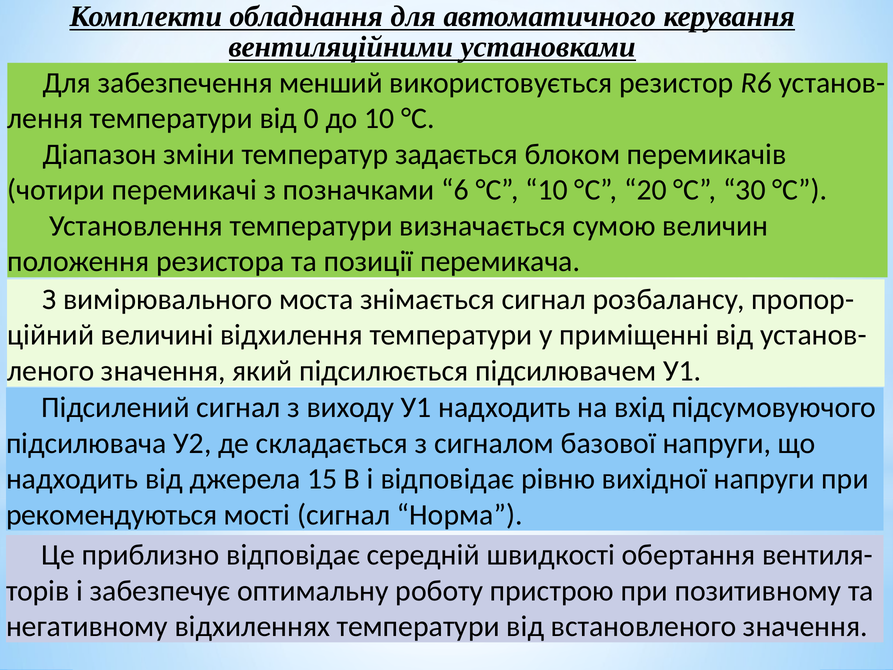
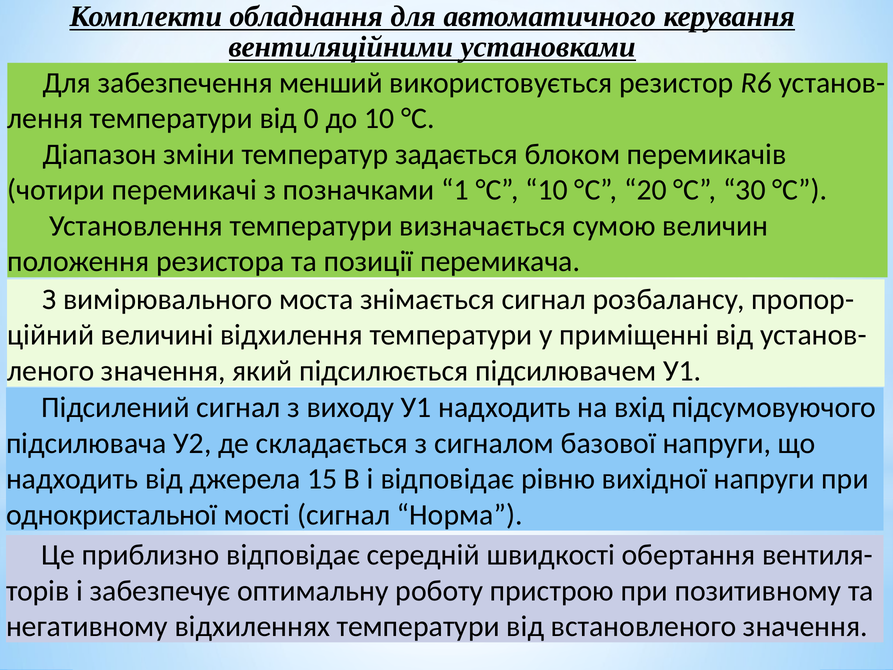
6: 6 -> 1
рекомендуються: рекомендуються -> однокристальної
